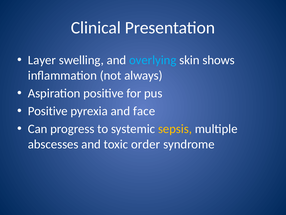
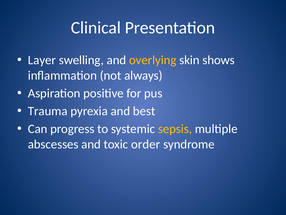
overlying colour: light blue -> yellow
Positive at (48, 111): Positive -> Trauma
face: face -> best
